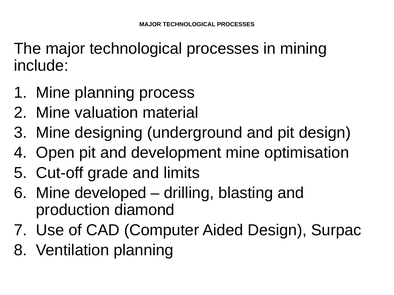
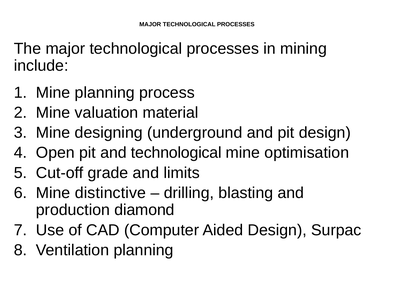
and development: development -> technological
developed: developed -> distinctive
